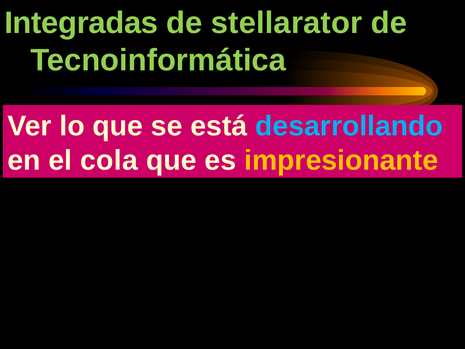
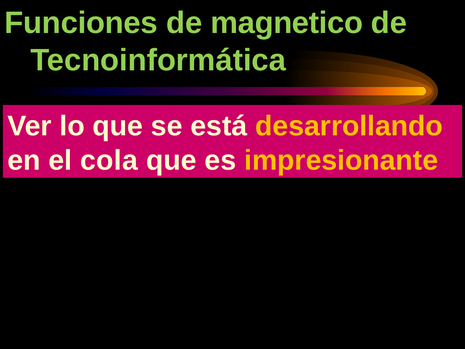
Integradas: Integradas -> Funciones
stellarator: stellarator -> magnetico
desarrollando colour: light blue -> yellow
